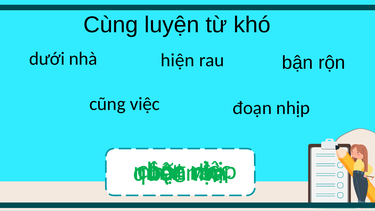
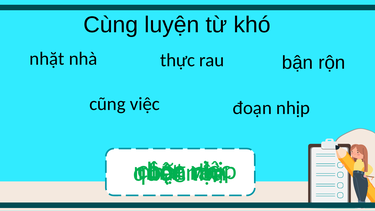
dưới at (47, 59): dưới -> nhặt
hiện: hiện -> thực
